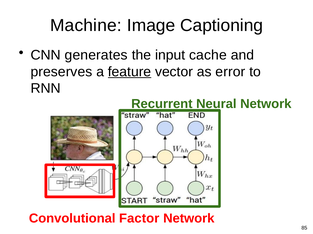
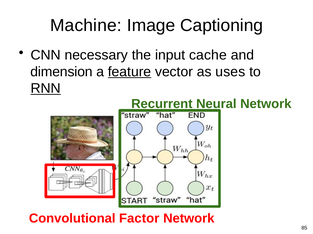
generates: generates -> necessary
preserves: preserves -> dimension
error: error -> uses
RNN underline: none -> present
